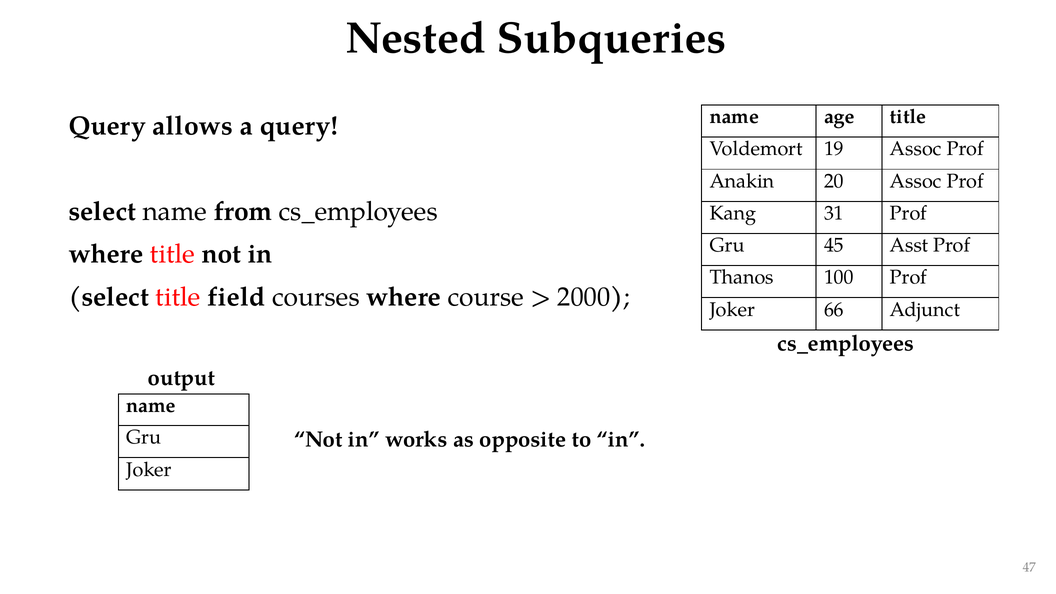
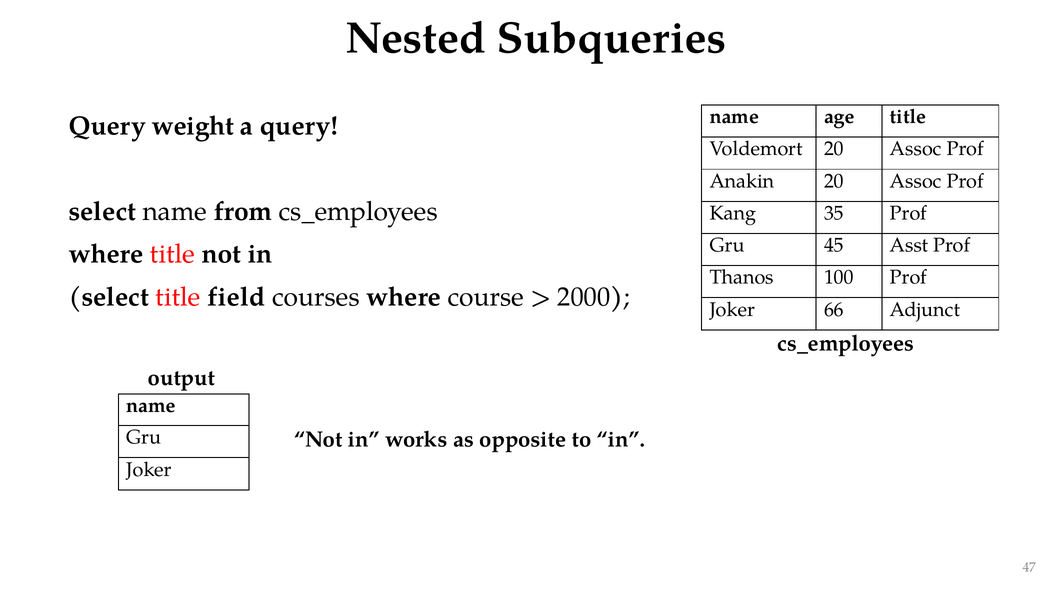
allows: allows -> weight
Voldemort 19: 19 -> 20
31: 31 -> 35
